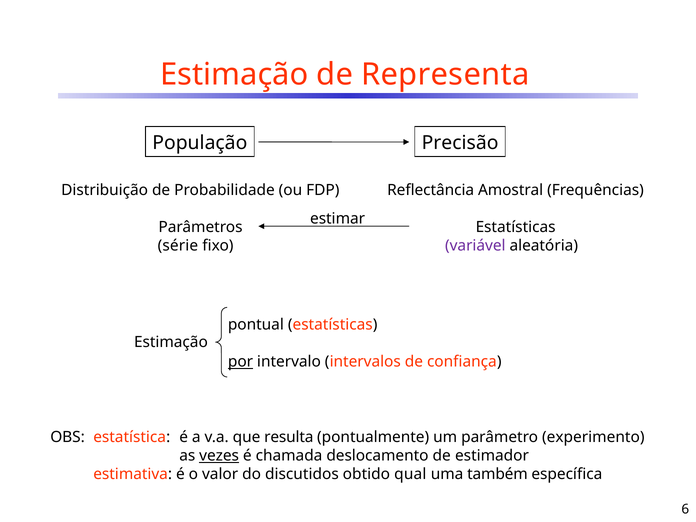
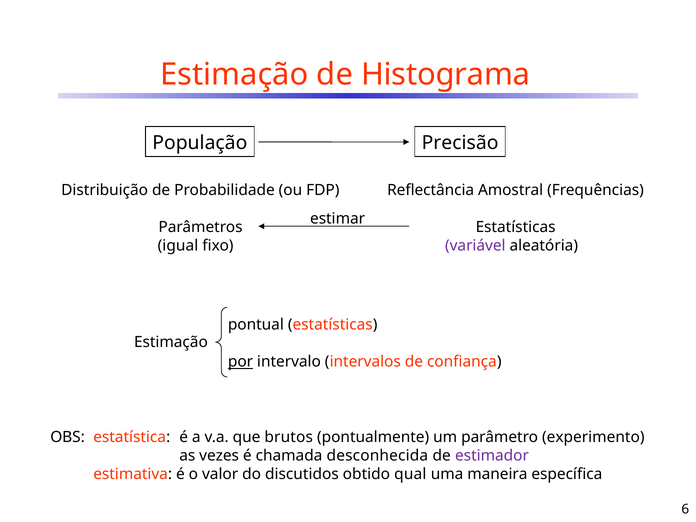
Representa: Representa -> Histograma
série: série -> igual
resulta: resulta -> brutos
vezes underline: present -> none
deslocamento: deslocamento -> desconhecida
estimador colour: black -> purple
também: também -> maneira
